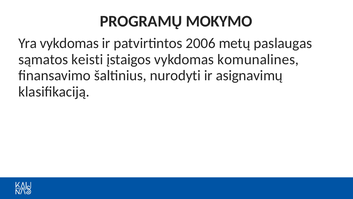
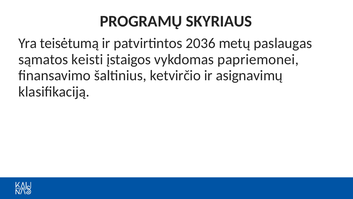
MOKYMO: MOKYMO -> SKYRIAUS
Yra vykdomas: vykdomas -> teisėtumą
2006: 2006 -> 2036
komunalines: komunalines -> papriemonei
nurodyti: nurodyti -> ketvirčio
